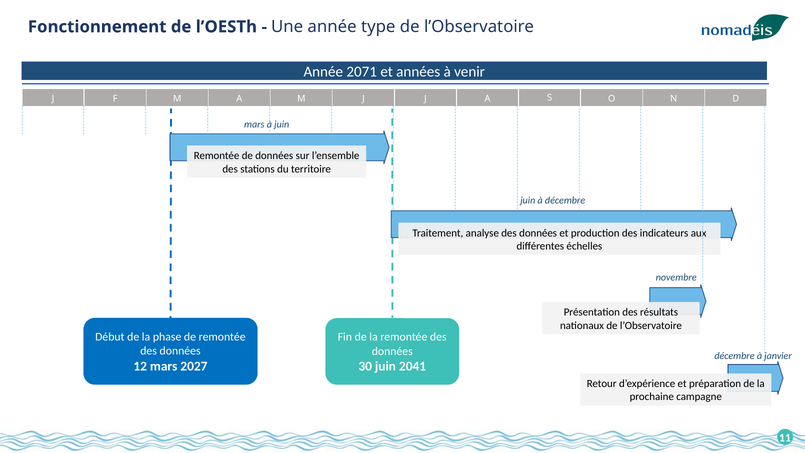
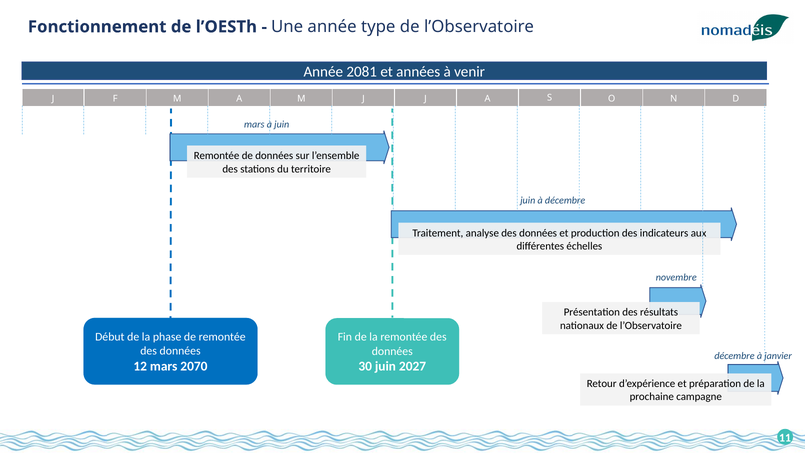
2071: 2071 -> 2081
2027: 2027 -> 2070
2041: 2041 -> 2027
